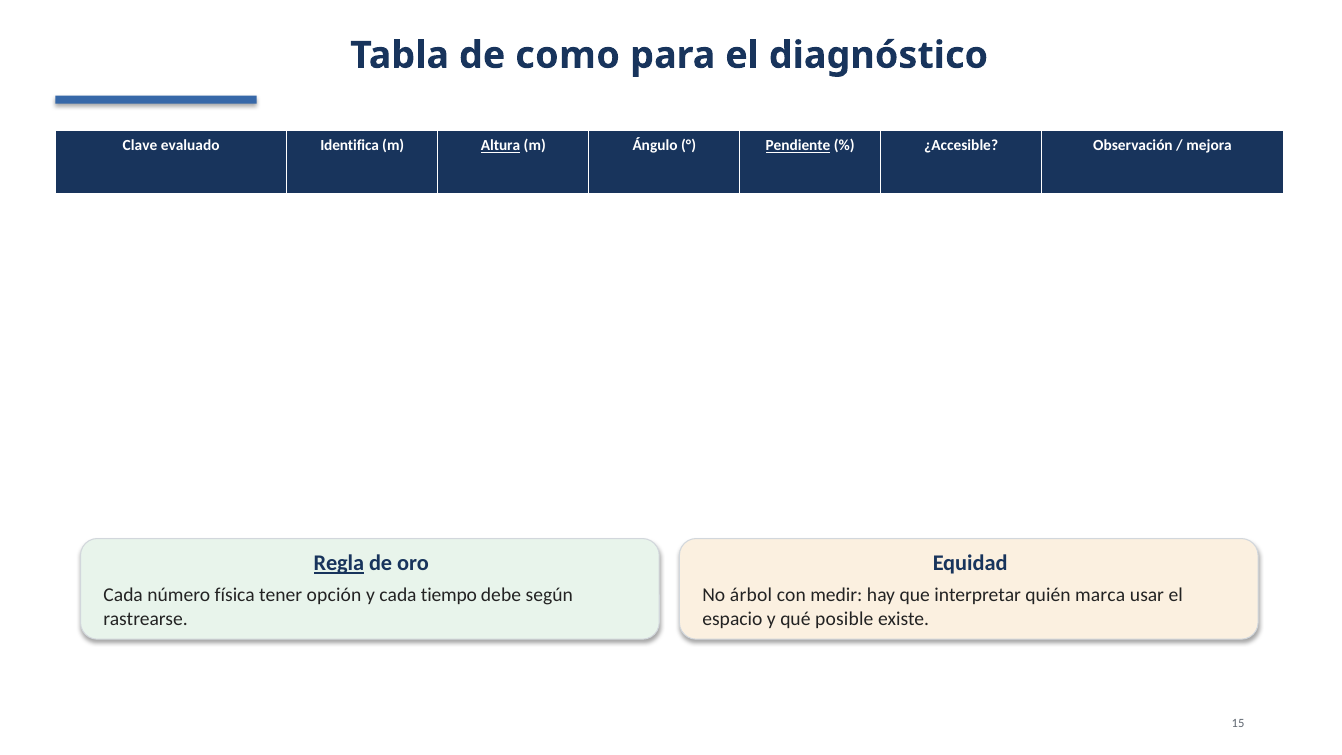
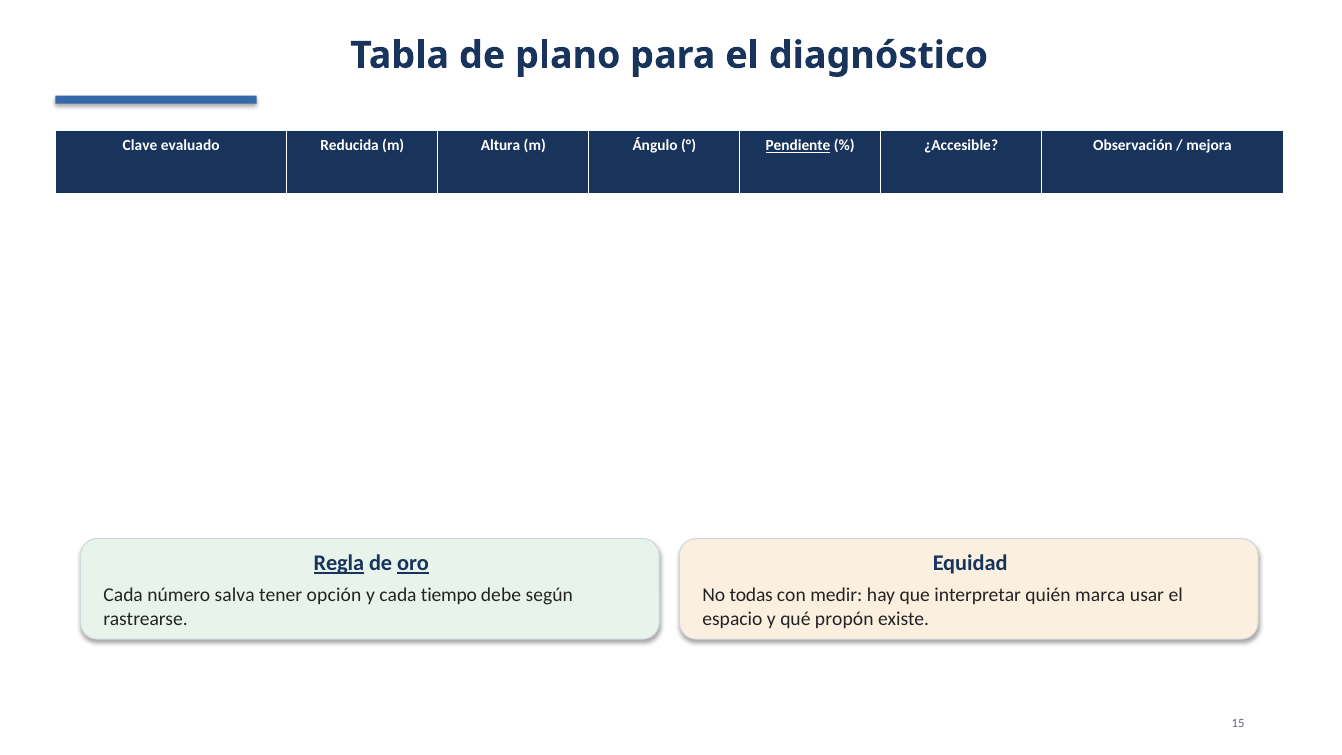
como: como -> plano
Identifica: Identifica -> Reducida
Altura underline: present -> none
oro underline: none -> present
física: física -> salva
árbol: árbol -> todas
posible: posible -> propón
